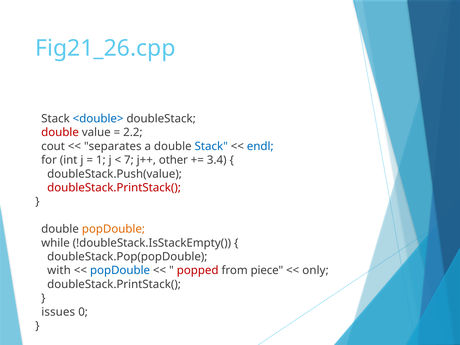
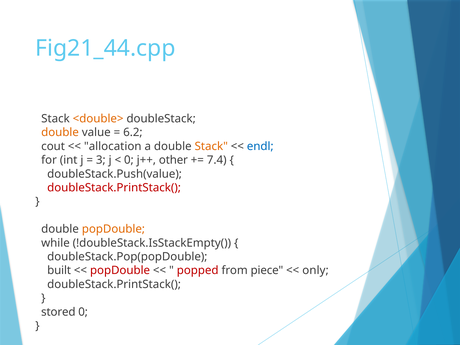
Fig21_26.cpp: Fig21_26.cpp -> Fig21_44.cpp
<double> colour: blue -> orange
double at (60, 133) colour: red -> orange
2.2: 2.2 -> 6.2
separates: separates -> allocation
Stack at (211, 146) colour: blue -> orange
1: 1 -> 3
7 at (129, 160): 7 -> 0
3.4: 3.4 -> 7.4
with: with -> built
popDouble at (120, 271) colour: blue -> red
issues: issues -> stored
